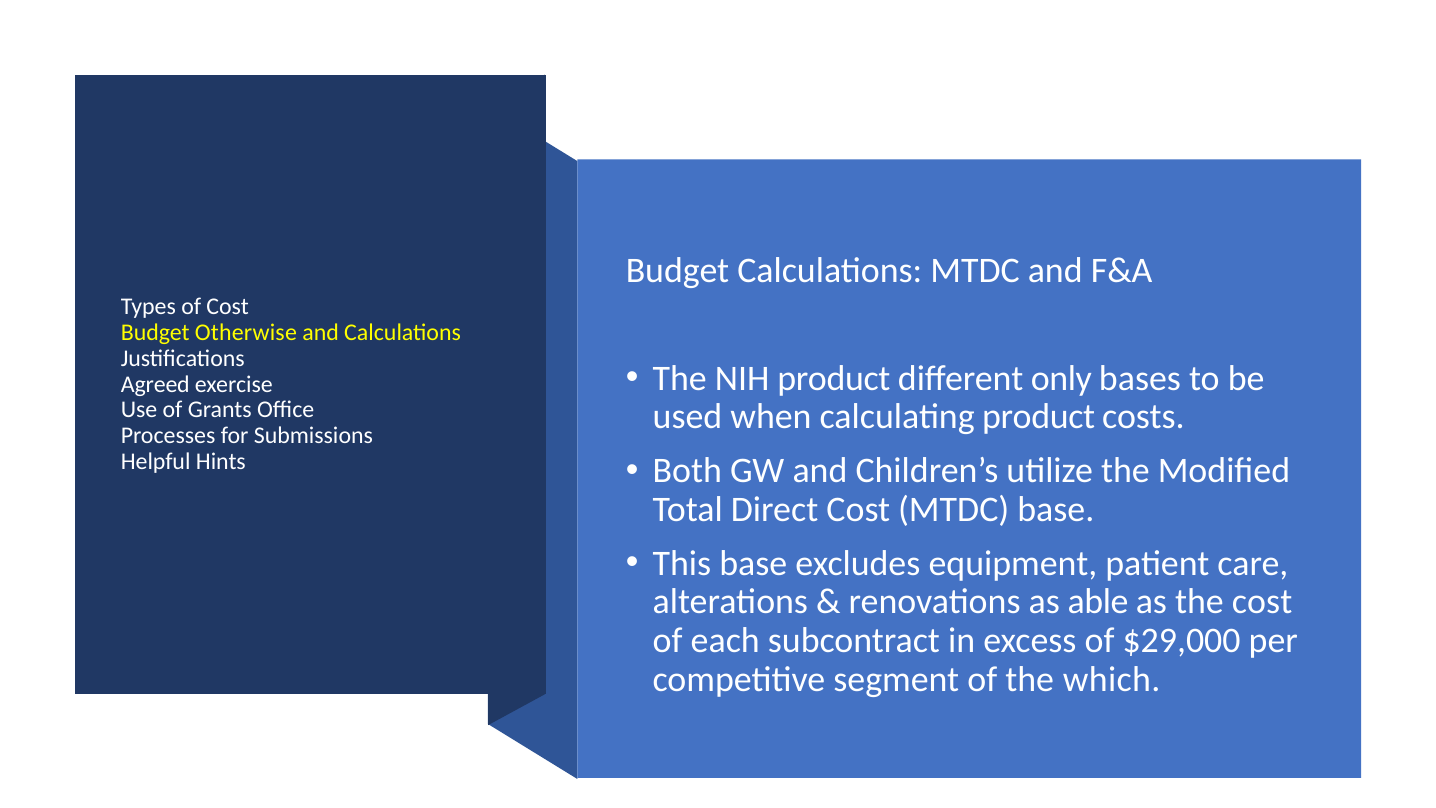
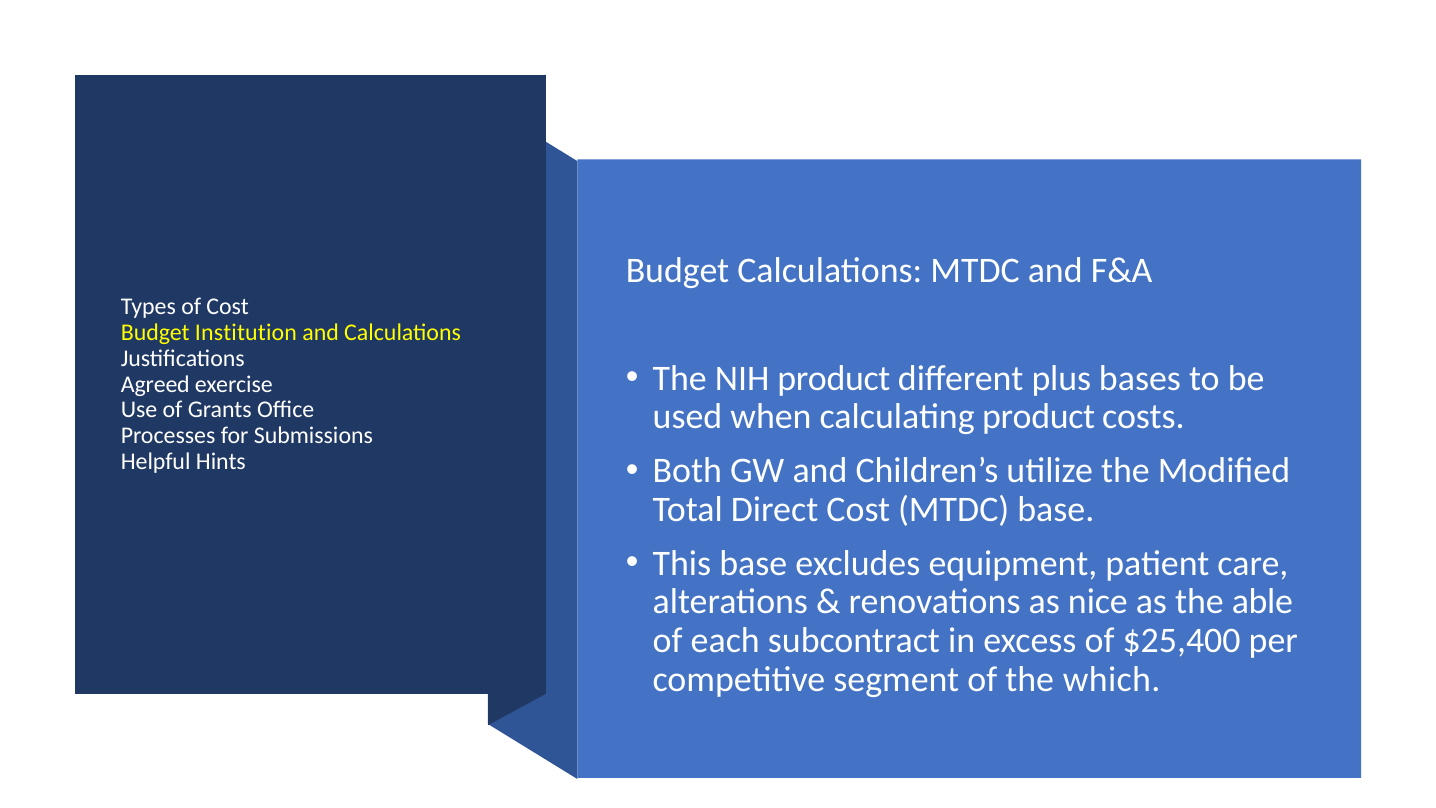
Otherwise: Otherwise -> Institution
only: only -> plus
able: able -> nice
the cost: cost -> able
$29,000: $29,000 -> $25,400
